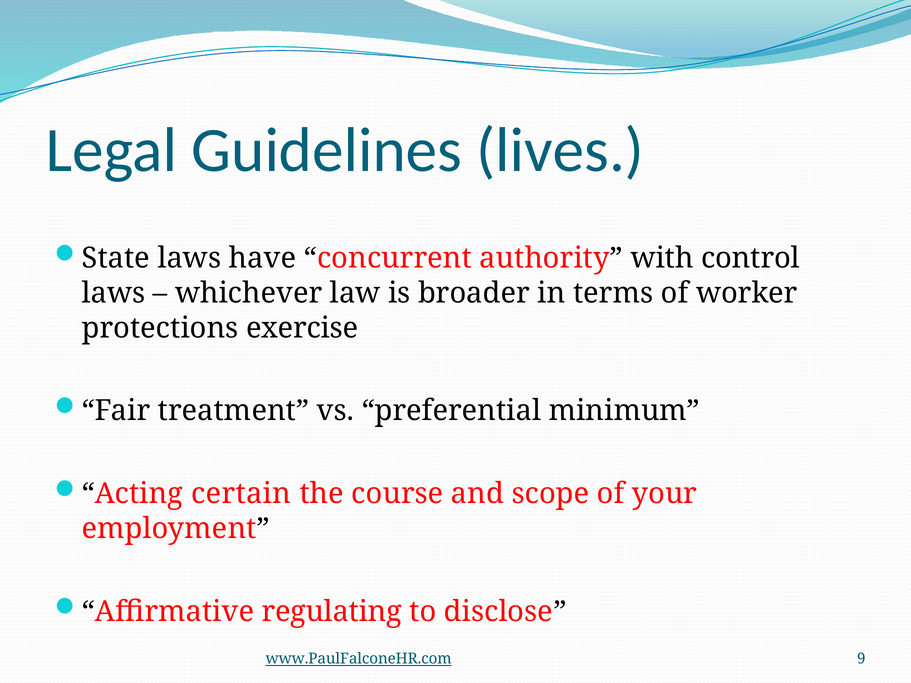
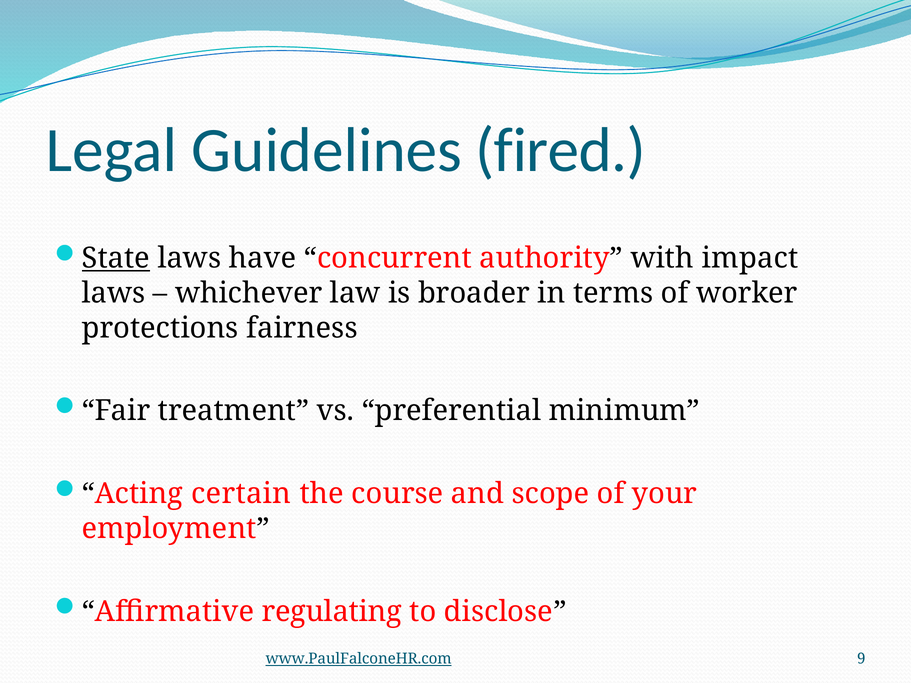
lives: lives -> fired
State underline: none -> present
control: control -> impact
exercise: exercise -> fairness
